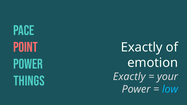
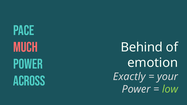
Point: Point -> Much
Exactly at (142, 47): Exactly -> Behind
Things: Things -> Across
low colour: light blue -> light green
